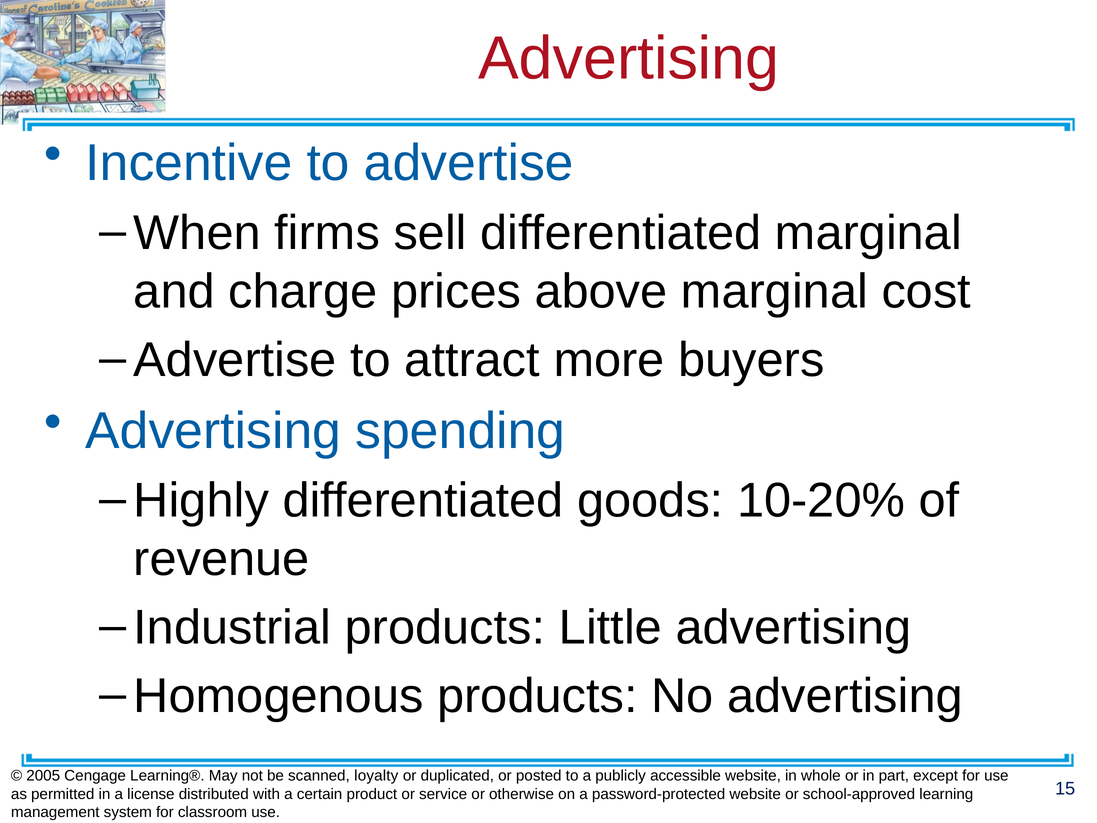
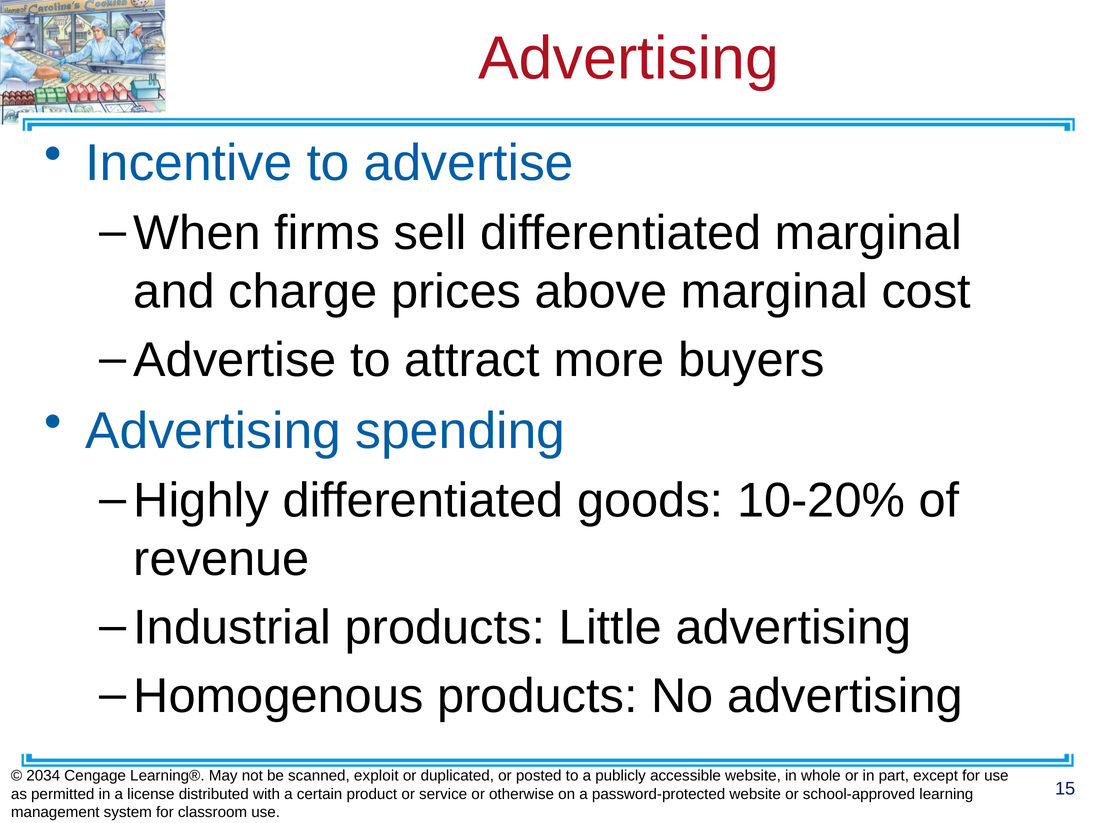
2005: 2005 -> 2034
loyalty: loyalty -> exploit
